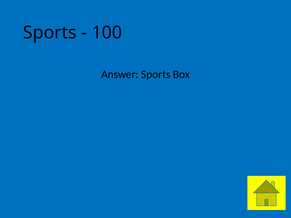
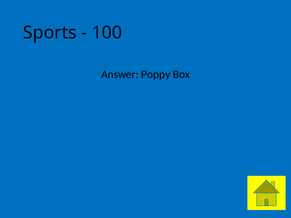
Answer Sports: Sports -> Poppy
